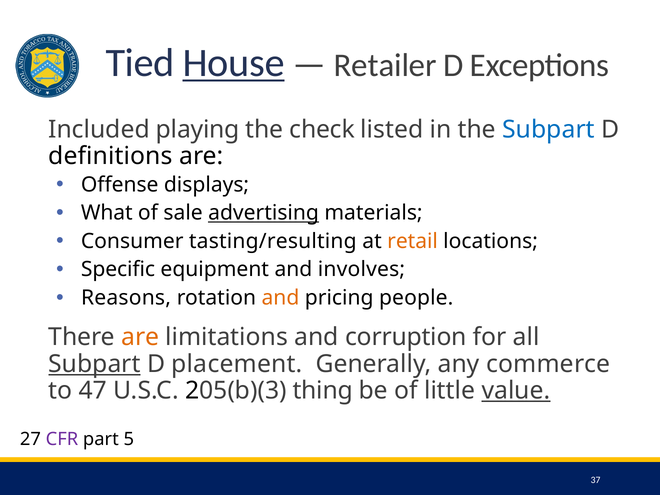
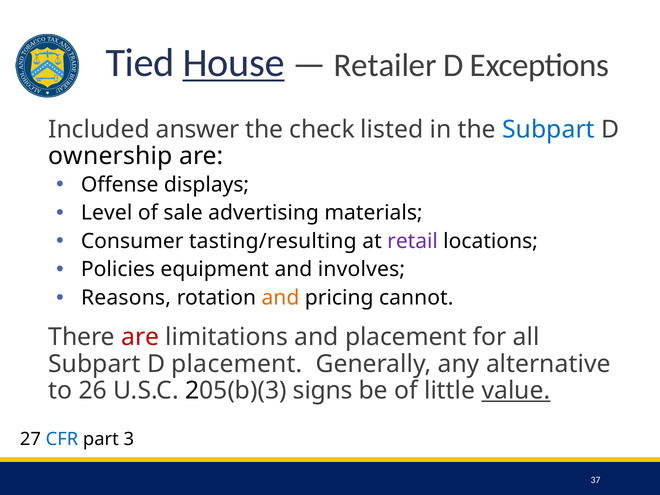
playing: playing -> answer
definitions: definitions -> ownership
What: What -> Level
advertising underline: present -> none
retail colour: orange -> purple
Specific: Specific -> Policies
people: people -> cannot
are at (140, 337) colour: orange -> red
and corruption: corruption -> placement
Subpart at (94, 364) underline: present -> none
commerce: commerce -> alternative
47: 47 -> 26
thing: thing -> signs
CFR colour: purple -> blue
5: 5 -> 3
